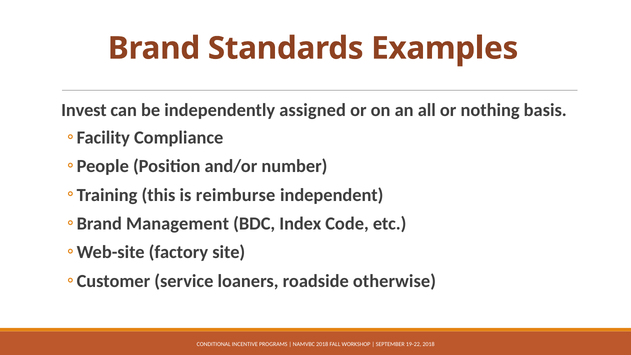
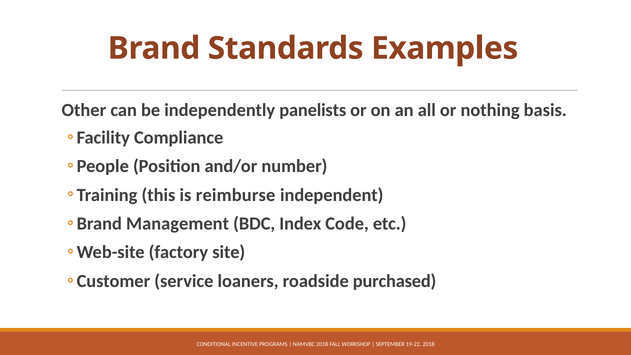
Invest: Invest -> Other
assigned: assigned -> panelists
otherwise: otherwise -> purchased
